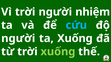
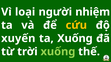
Vì trời: trời -> loại
cứu colour: light blue -> yellow
người at (18, 39): người -> xuyến
